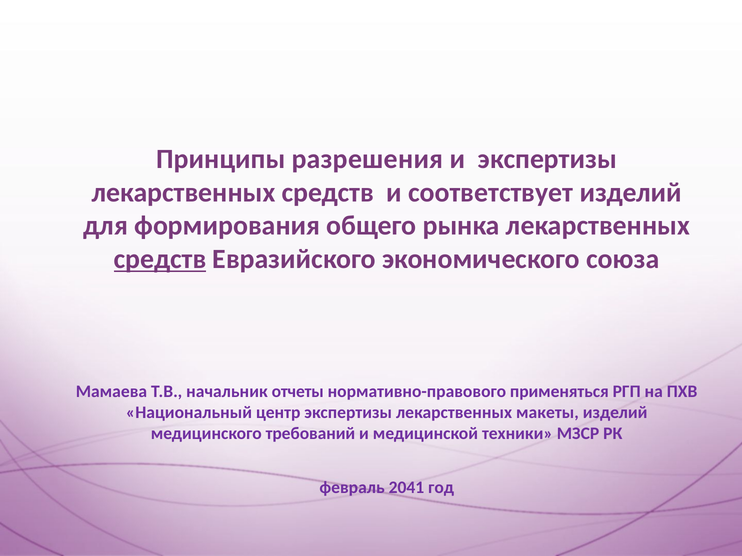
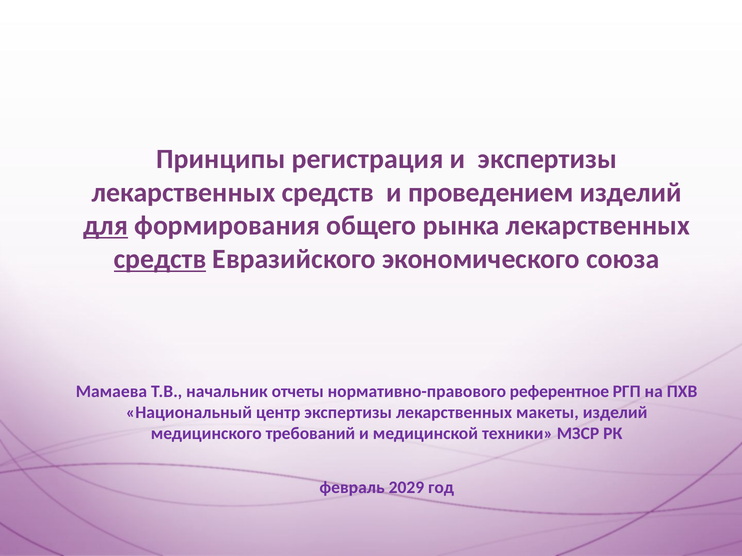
разрешения: разрешения -> регистрация
соответствует: соответствует -> проведением
для underline: none -> present
применяться: применяться -> референтное
2041: 2041 -> 2029
